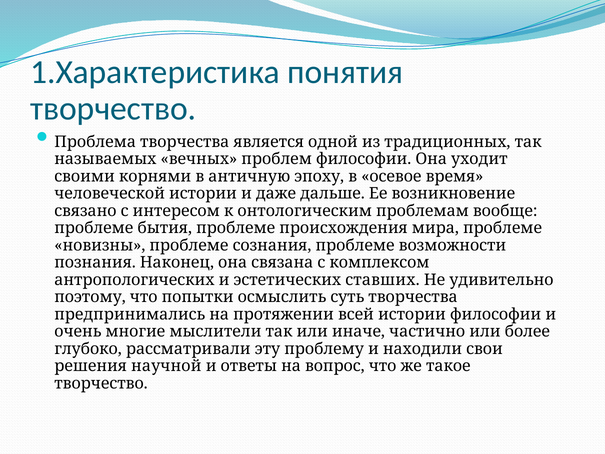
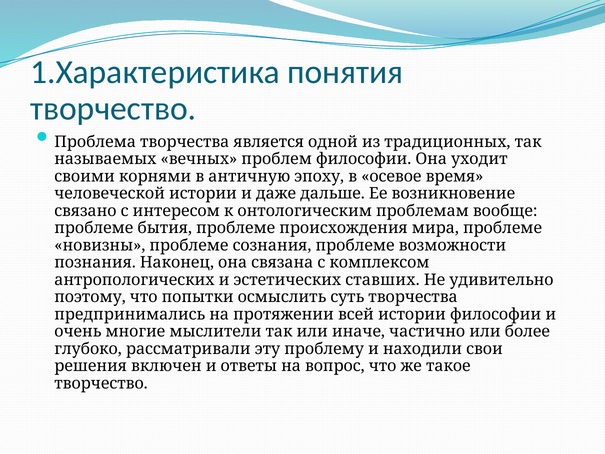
научной: научной -> включен
